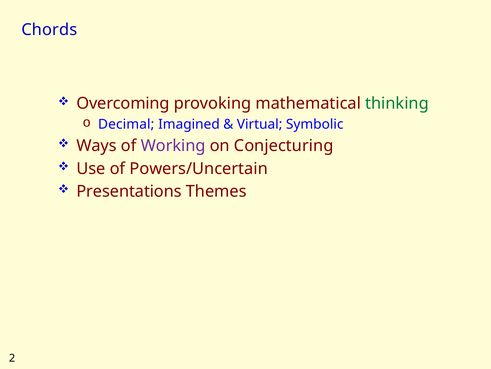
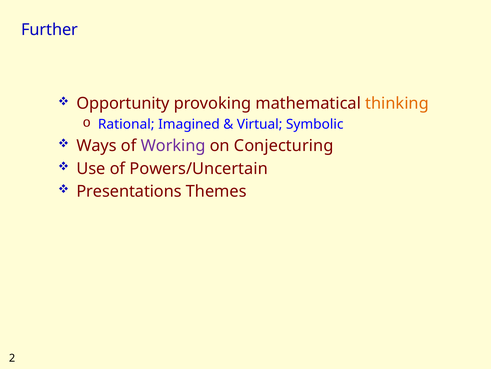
Chords: Chords -> Further
Overcoming: Overcoming -> Opportunity
thinking colour: green -> orange
Decimal: Decimal -> Rational
